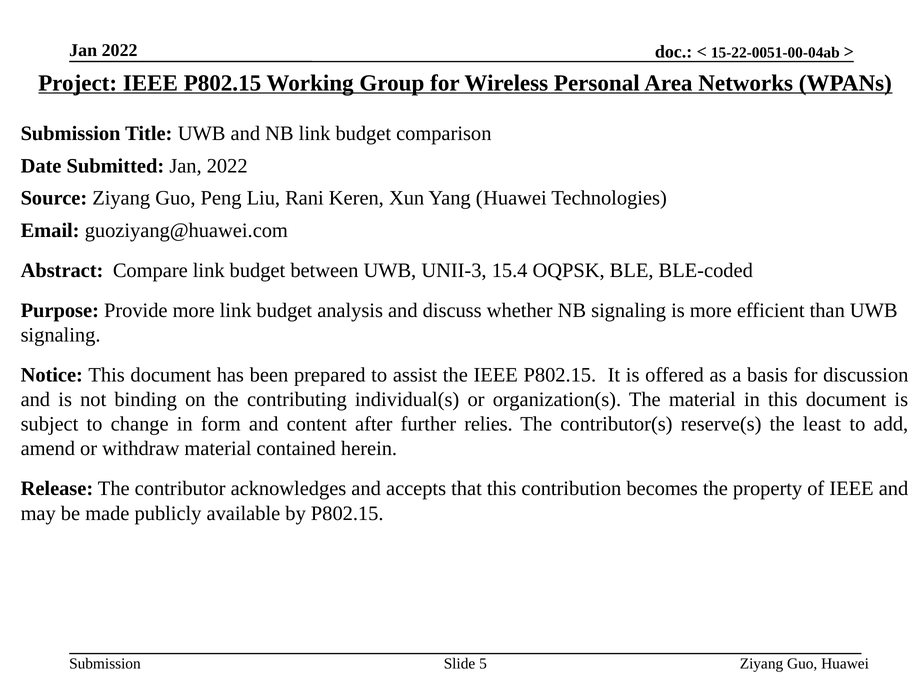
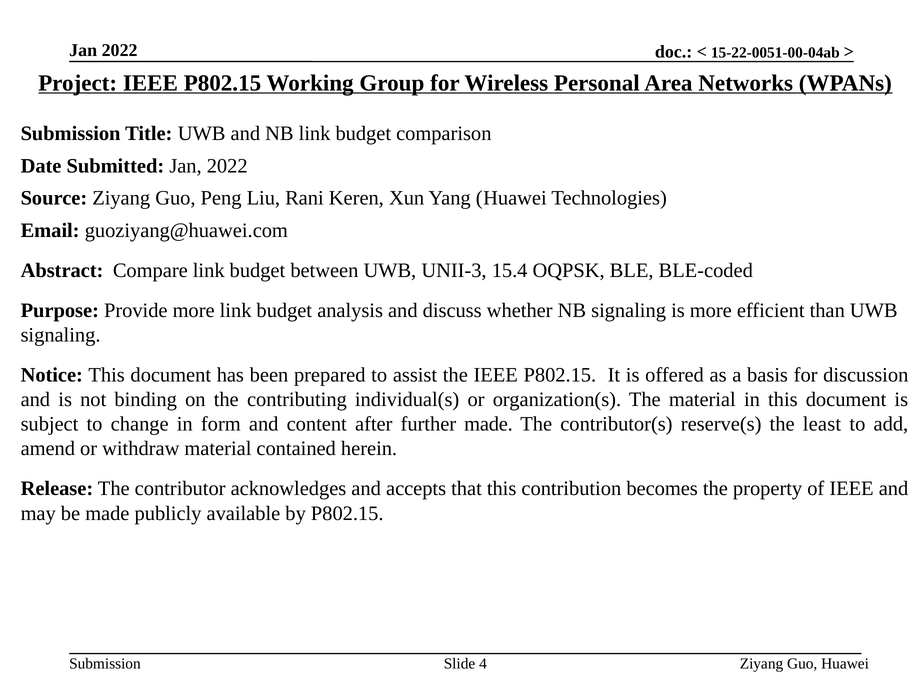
further relies: relies -> made
5: 5 -> 4
